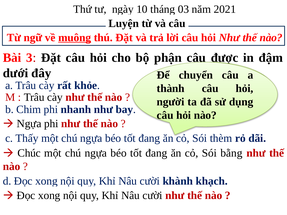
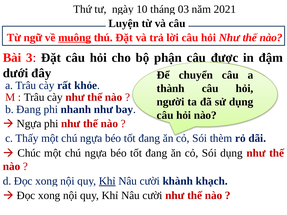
b Chim: Chim -> Đang
Sói bằng: bằng -> dụng
Khỉ at (107, 181) underline: none -> present
